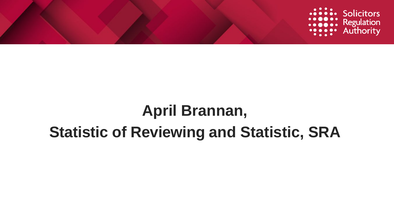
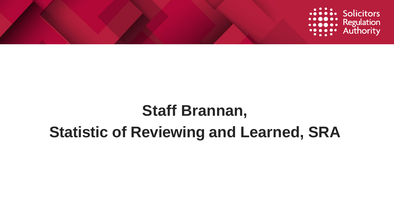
April: April -> Staff
and Statistic: Statistic -> Learned
